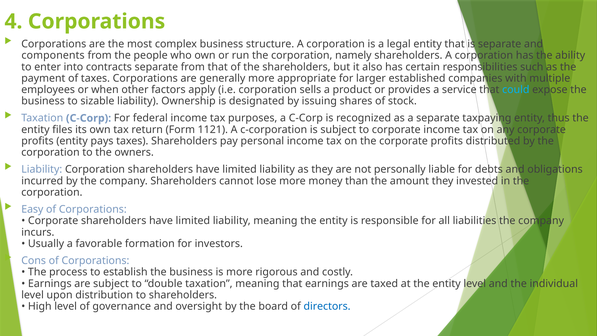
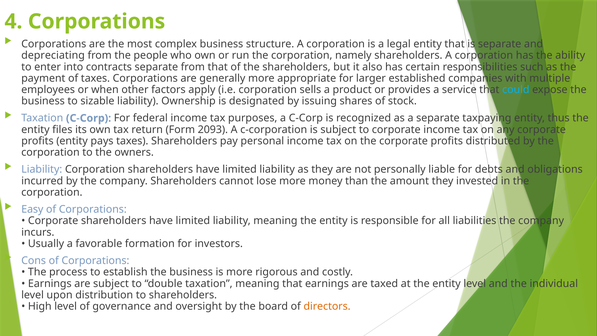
components: components -> depreciating
1121: 1121 -> 2093
directors colour: blue -> orange
